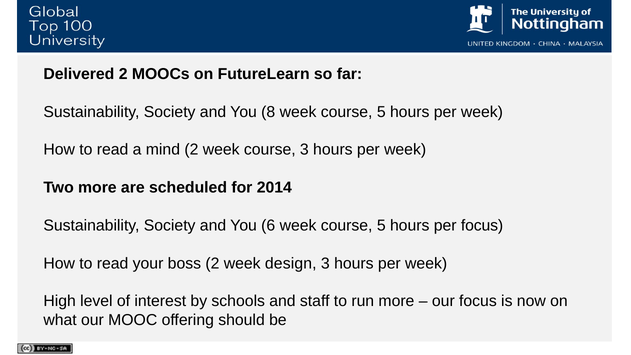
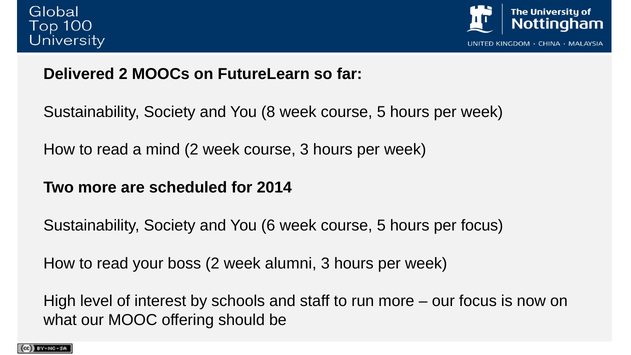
design: design -> alumni
